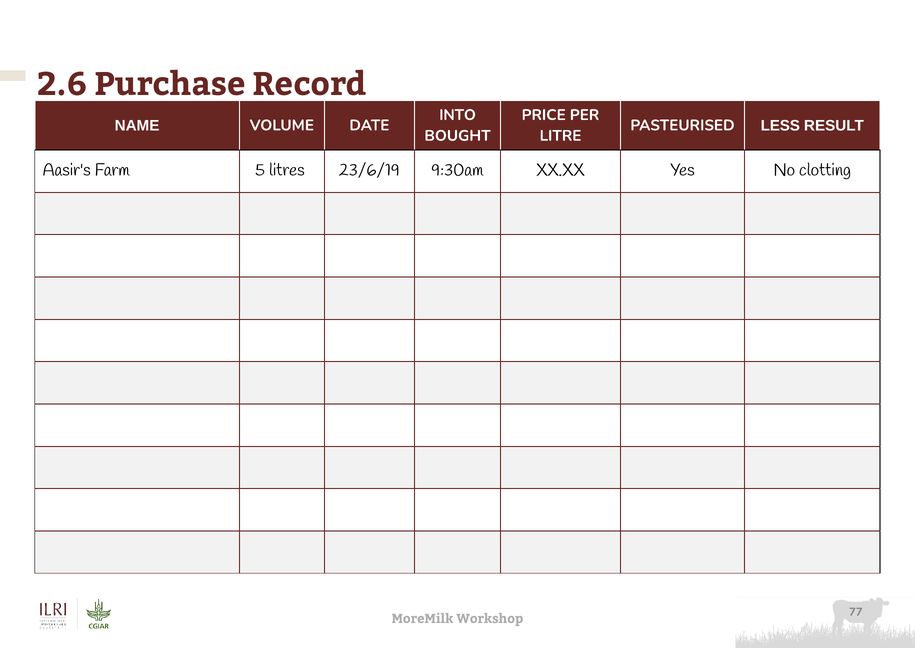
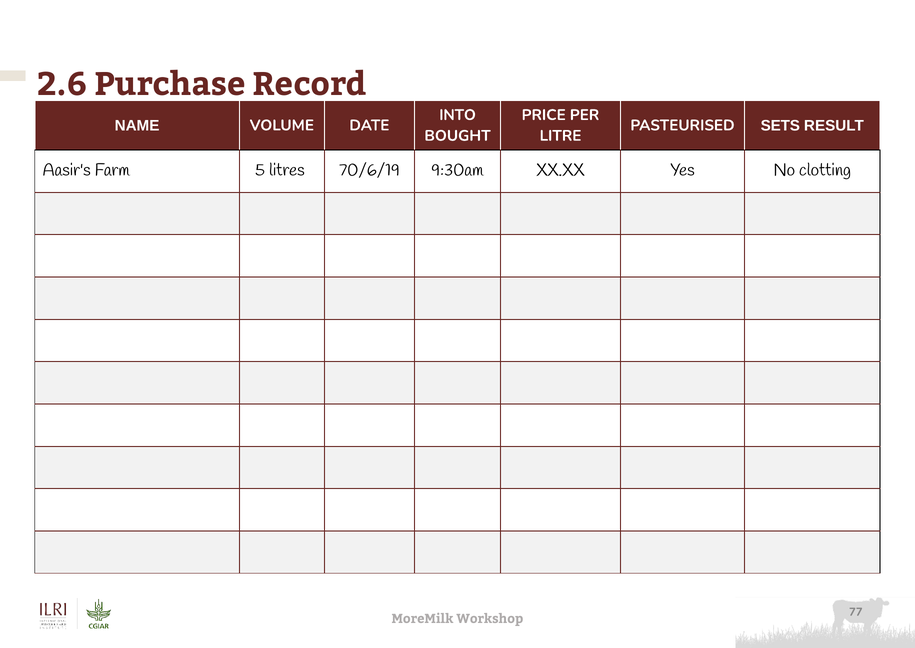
LESS: LESS -> SETS
23/6/19: 23/6/19 -> 70/6/19
